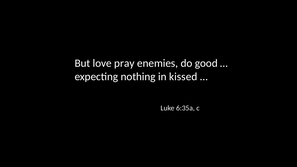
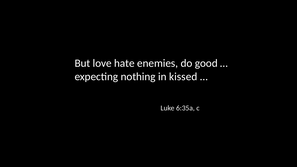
pray: pray -> hate
